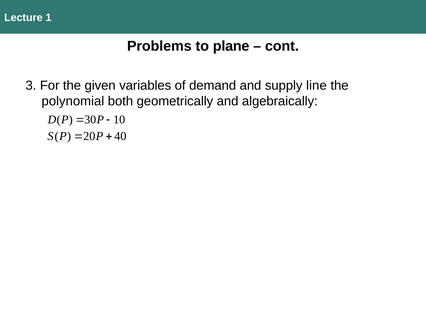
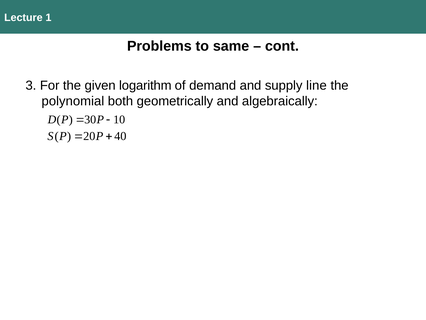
plane: plane -> same
variables: variables -> logarithm
